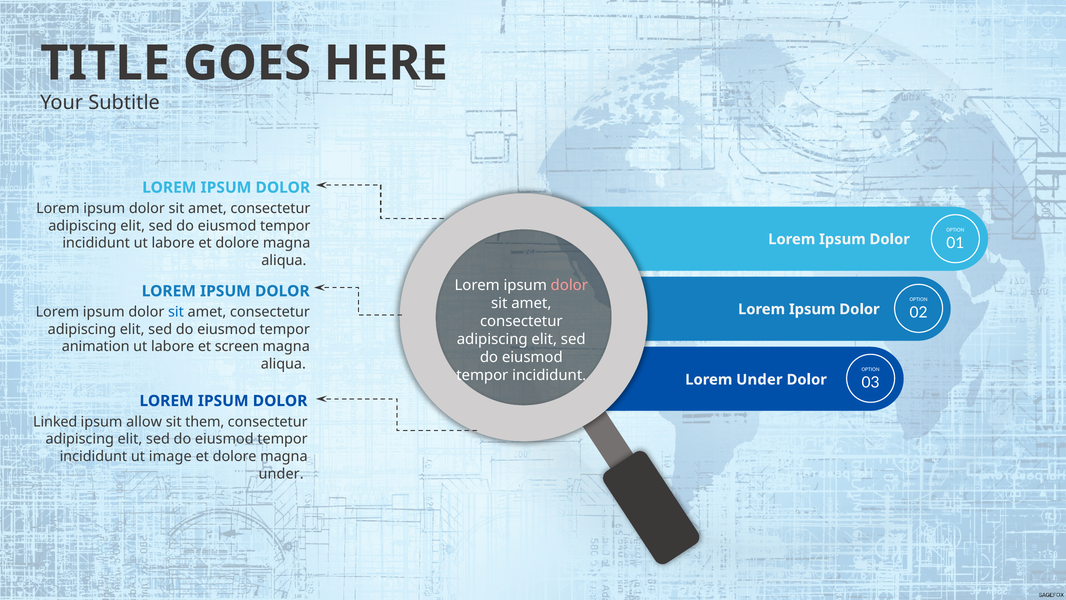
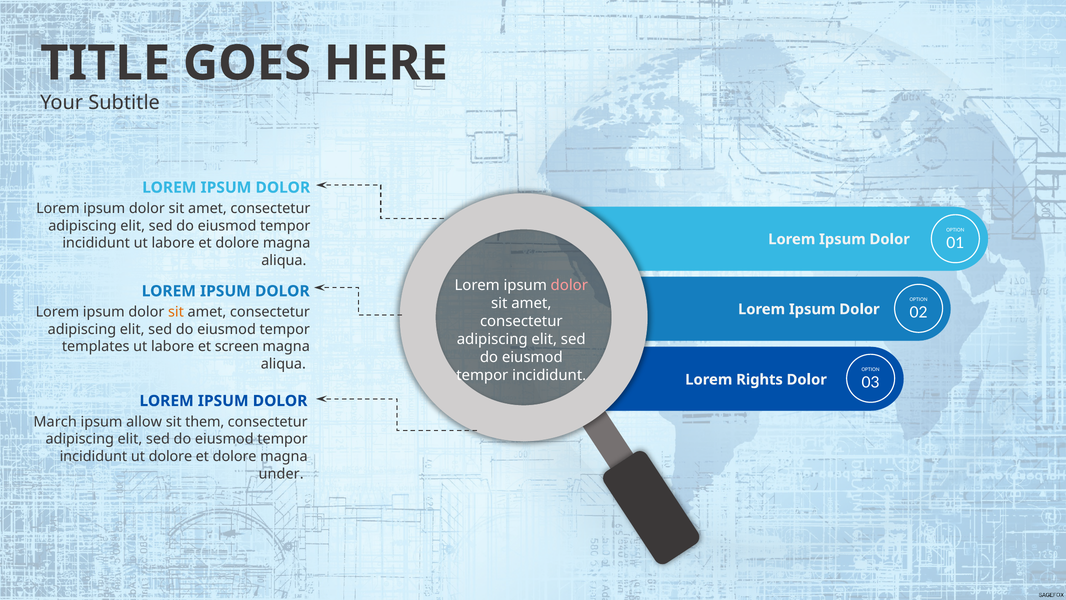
sit at (176, 312) colour: blue -> orange
animation: animation -> templates
Lorem Under: Under -> Rights
Linked: Linked -> March
ut image: image -> dolore
